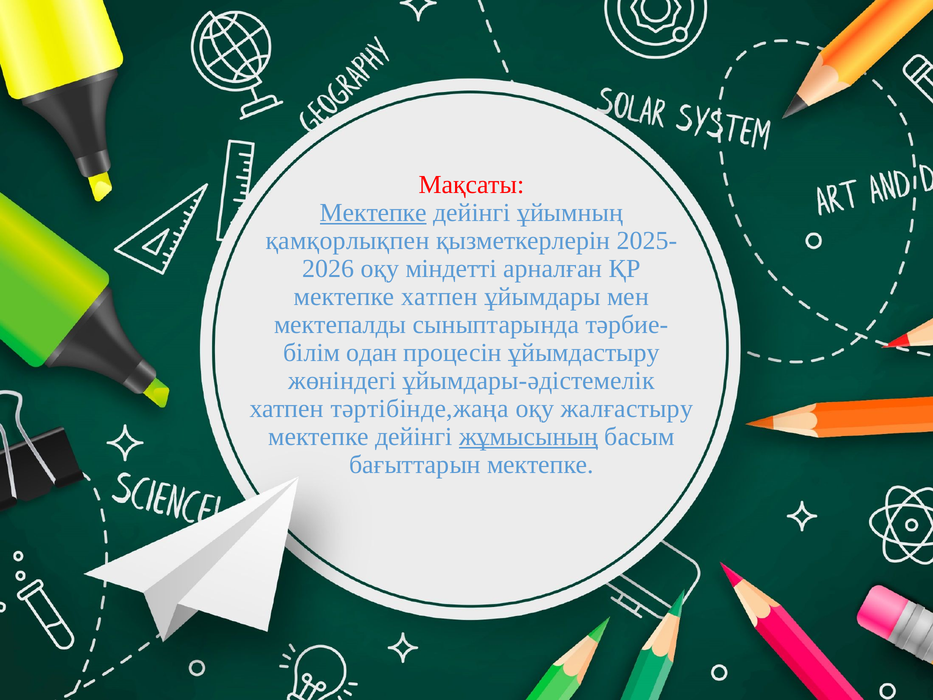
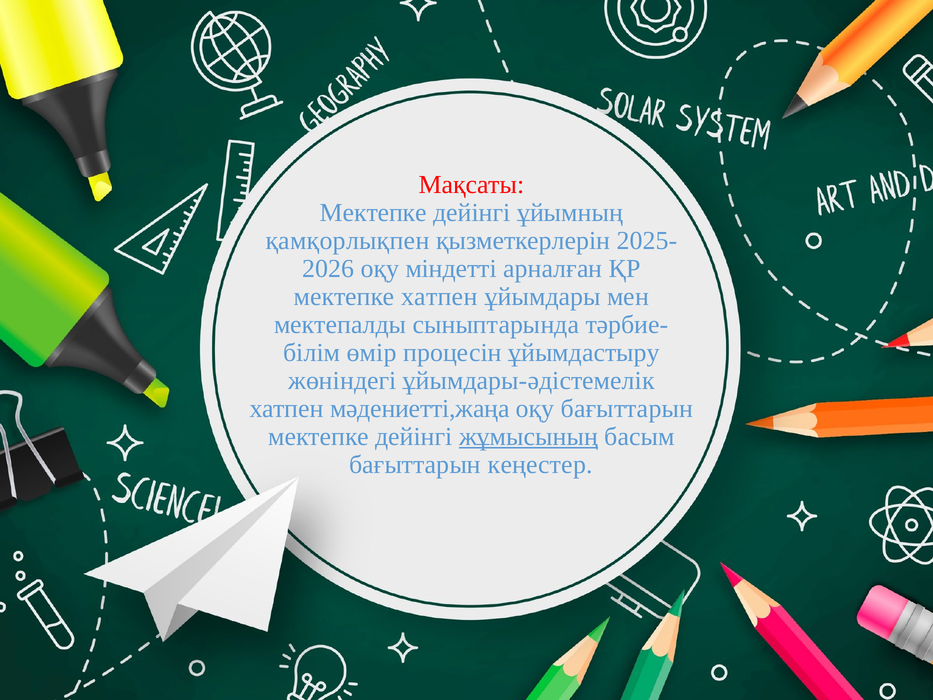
Мектепке at (373, 212) underline: present -> none
одан: одан -> өмір
тәртібінде,жаңа: тәртібінде,жаңа -> мәдениетті,жаңа
оқу жалғастыру: жалғастыру -> бағыттарын
бағыттарын мектепке: мектепке -> кеңестер
